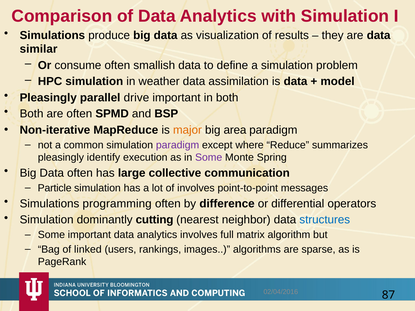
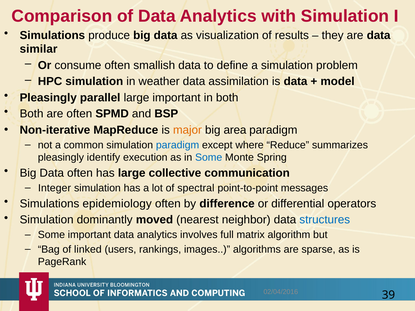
parallel drive: drive -> large
paradigm at (178, 145) colour: purple -> blue
Some at (209, 158) colour: purple -> blue
Particle: Particle -> Integer
of involves: involves -> spectral
programming: programming -> epidemiology
cutting: cutting -> moved
87: 87 -> 39
